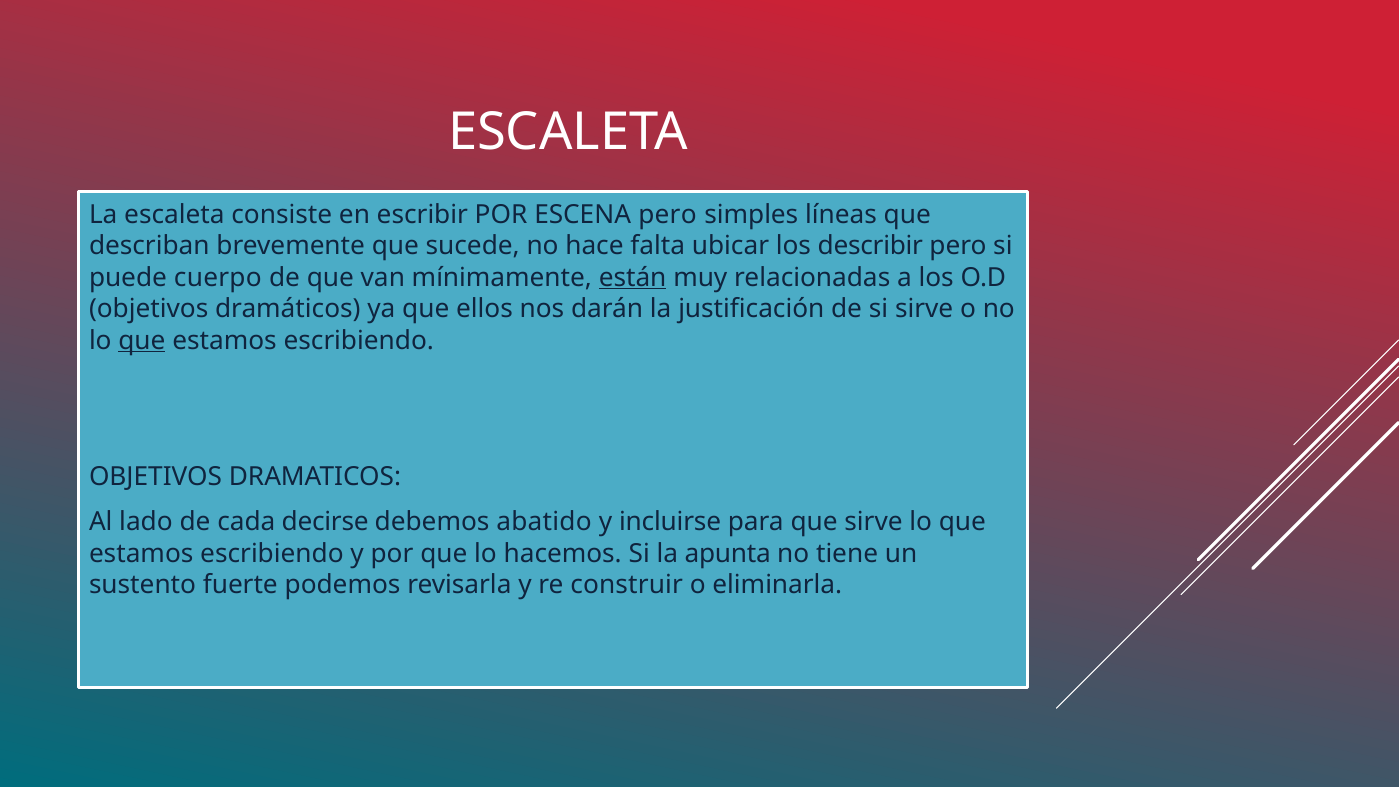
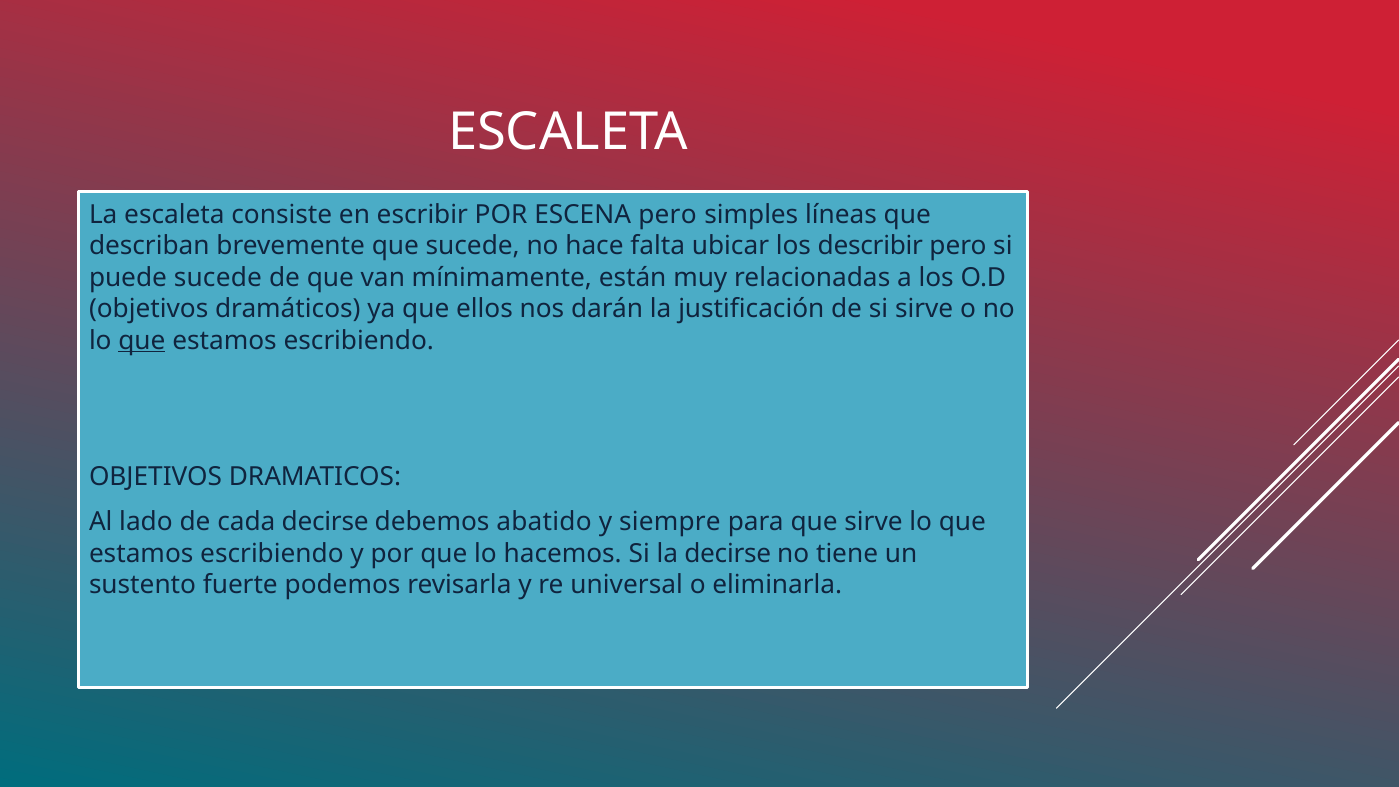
puede cuerpo: cuerpo -> sucede
están underline: present -> none
incluirse: incluirse -> siempre
la apunta: apunta -> decirse
construir: construir -> universal
